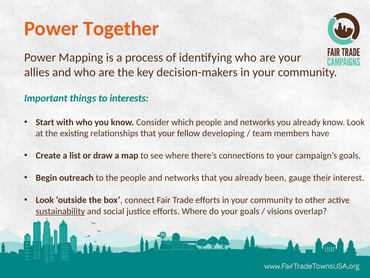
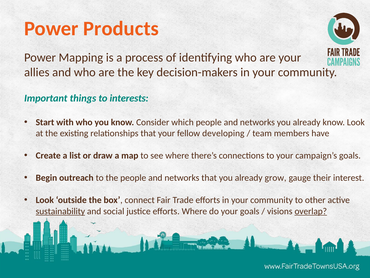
Together: Together -> Products
been: been -> grow
overlap underline: none -> present
